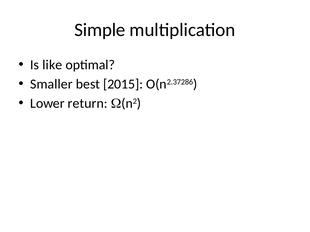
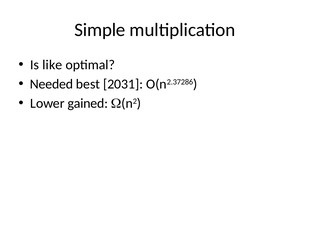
Smaller: Smaller -> Needed
2015: 2015 -> 2031
return: return -> gained
